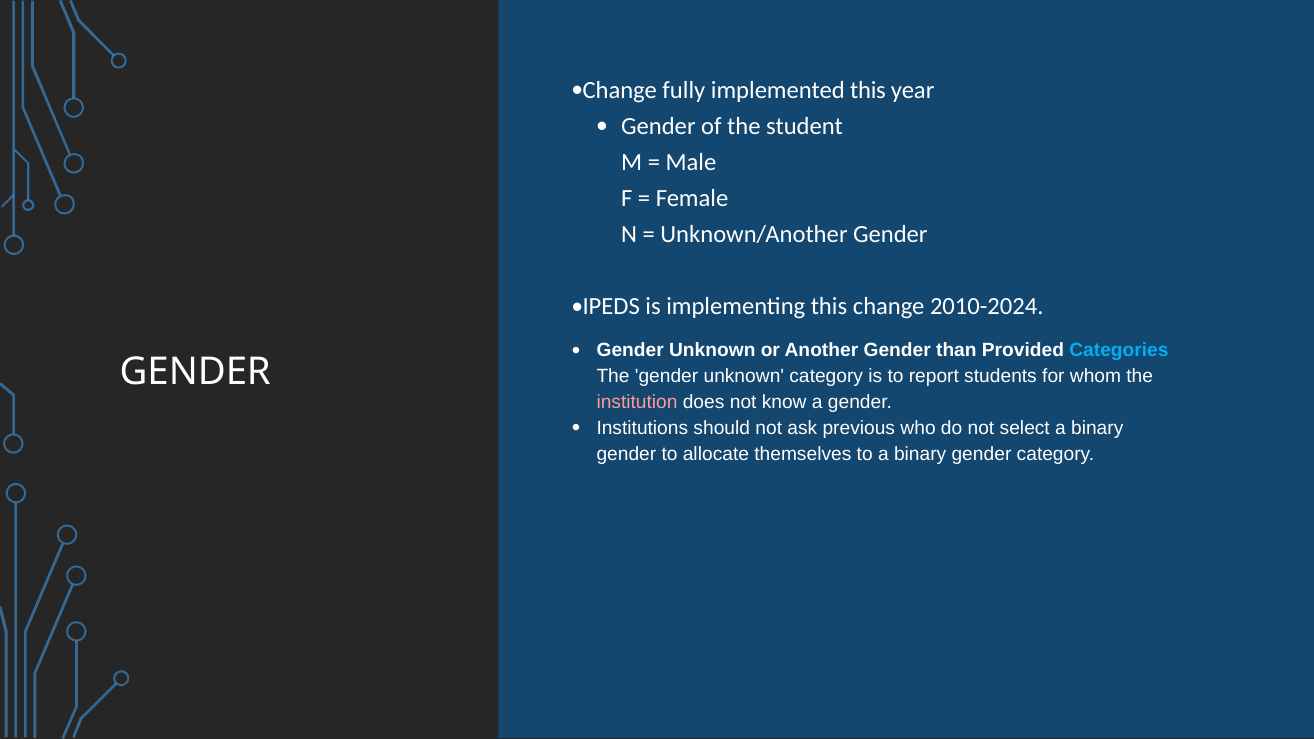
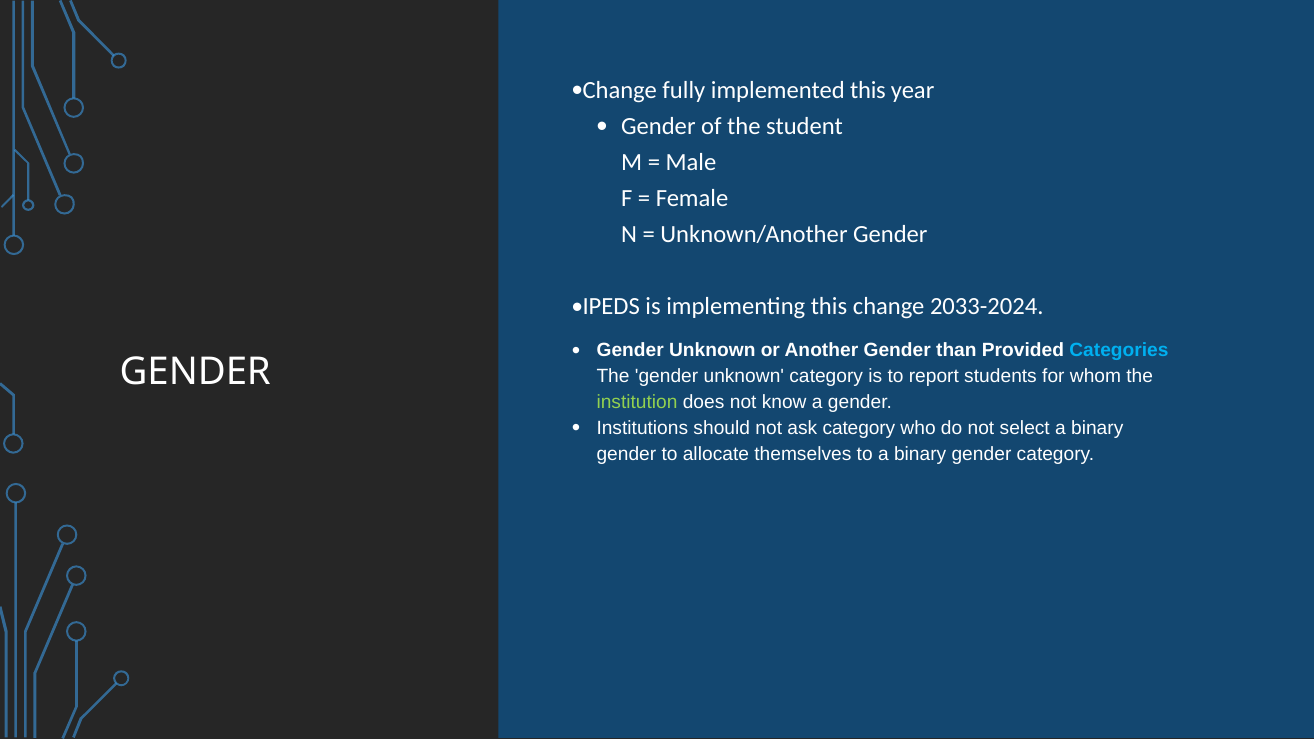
2010-2024: 2010-2024 -> 2033-2024
institution colour: pink -> light green
ask previous: previous -> category
